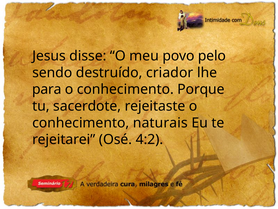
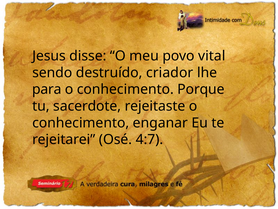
pelo: pelo -> vital
naturais: naturais -> enganar
4:2: 4:2 -> 4:7
